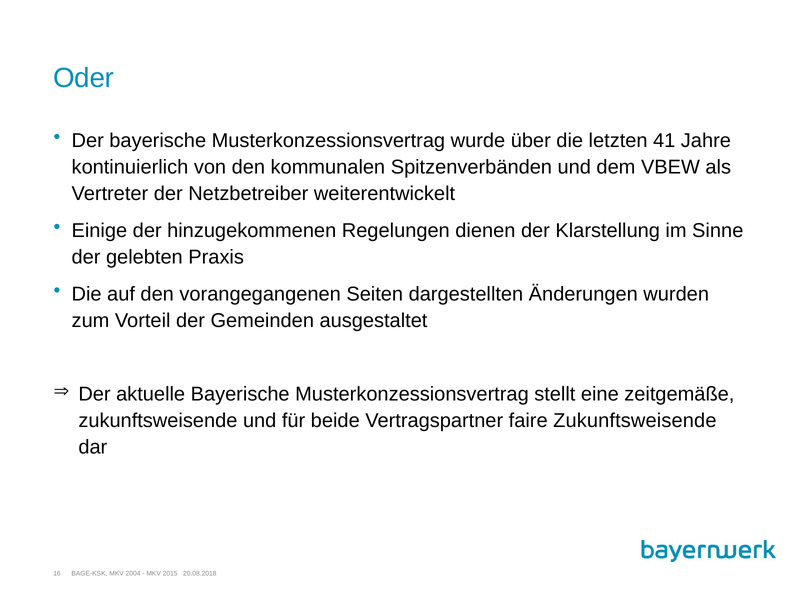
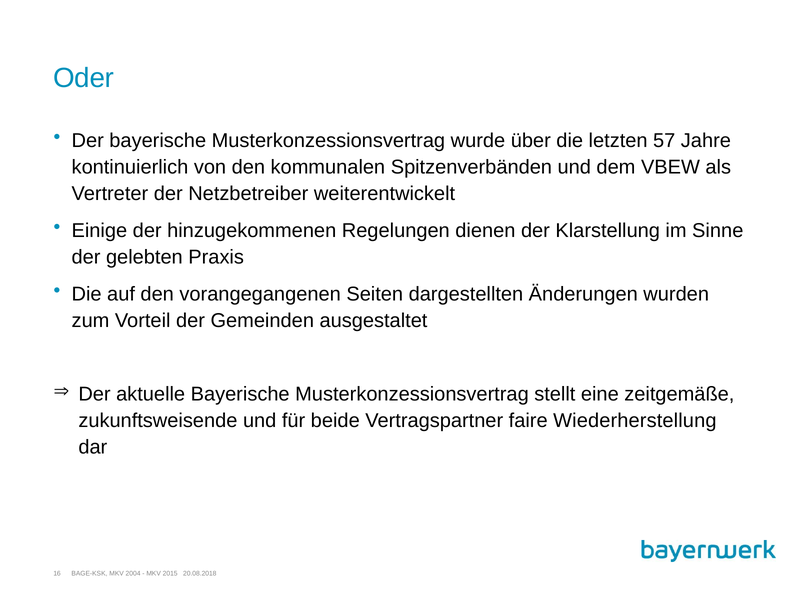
41: 41 -> 57
faire Zukunftsweisende: Zukunftsweisende -> Wiederherstellung
